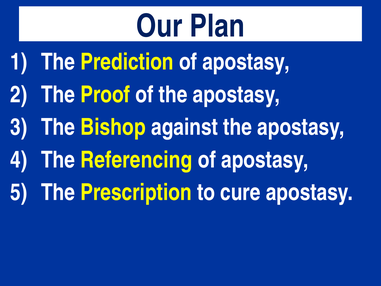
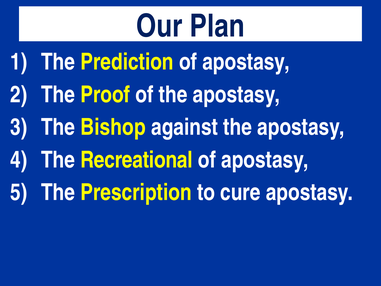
Referencing: Referencing -> Recreational
